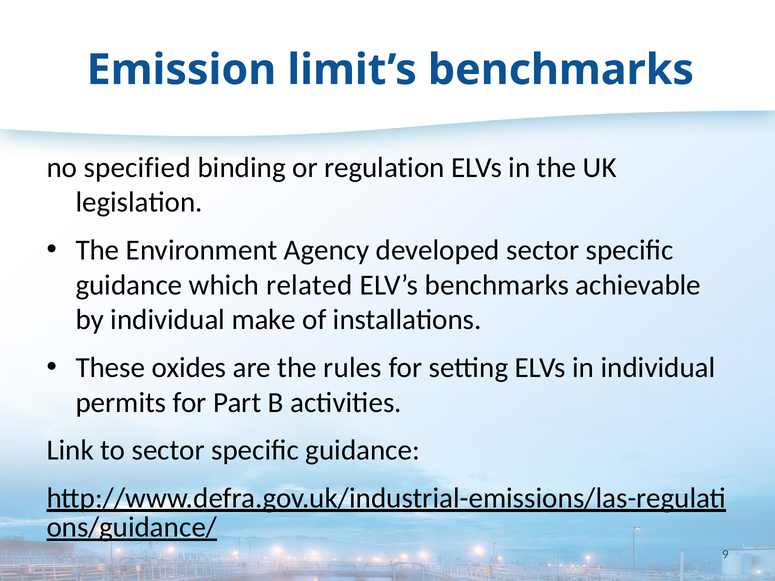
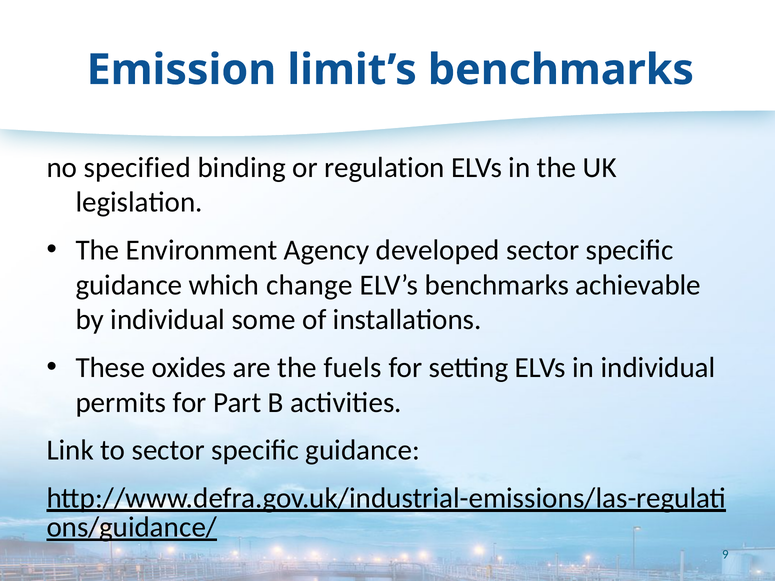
related: related -> change
make: make -> some
rules: rules -> fuels
